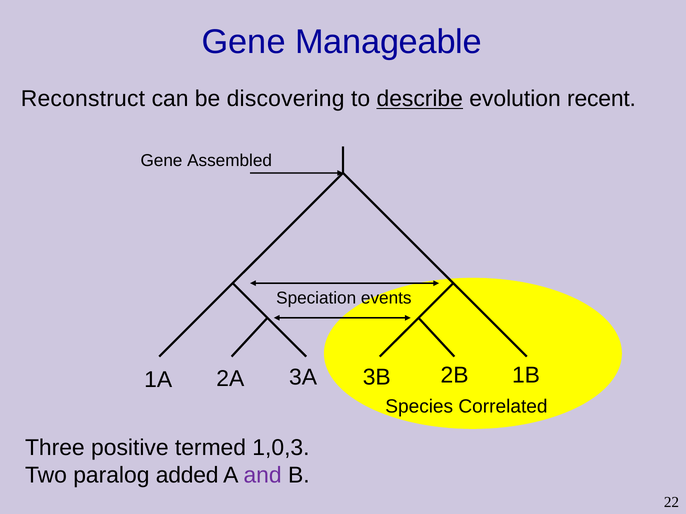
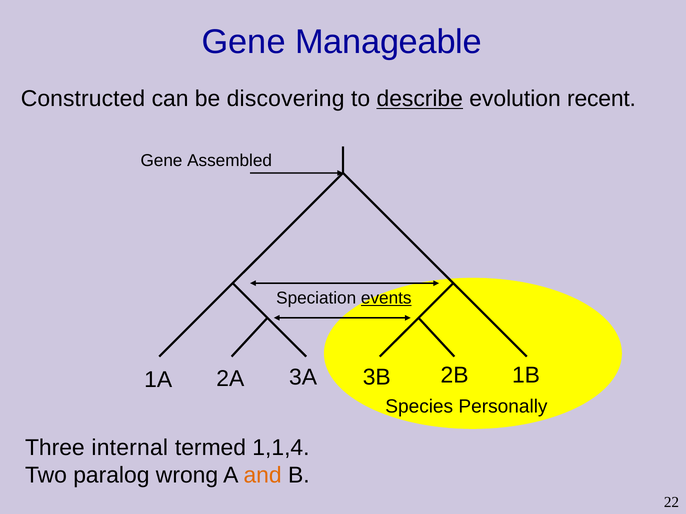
Reconstruct: Reconstruct -> Constructed
events underline: none -> present
Correlated: Correlated -> Personally
positive: positive -> internal
1,0,3: 1,0,3 -> 1,1,4
added: added -> wrong
and colour: purple -> orange
